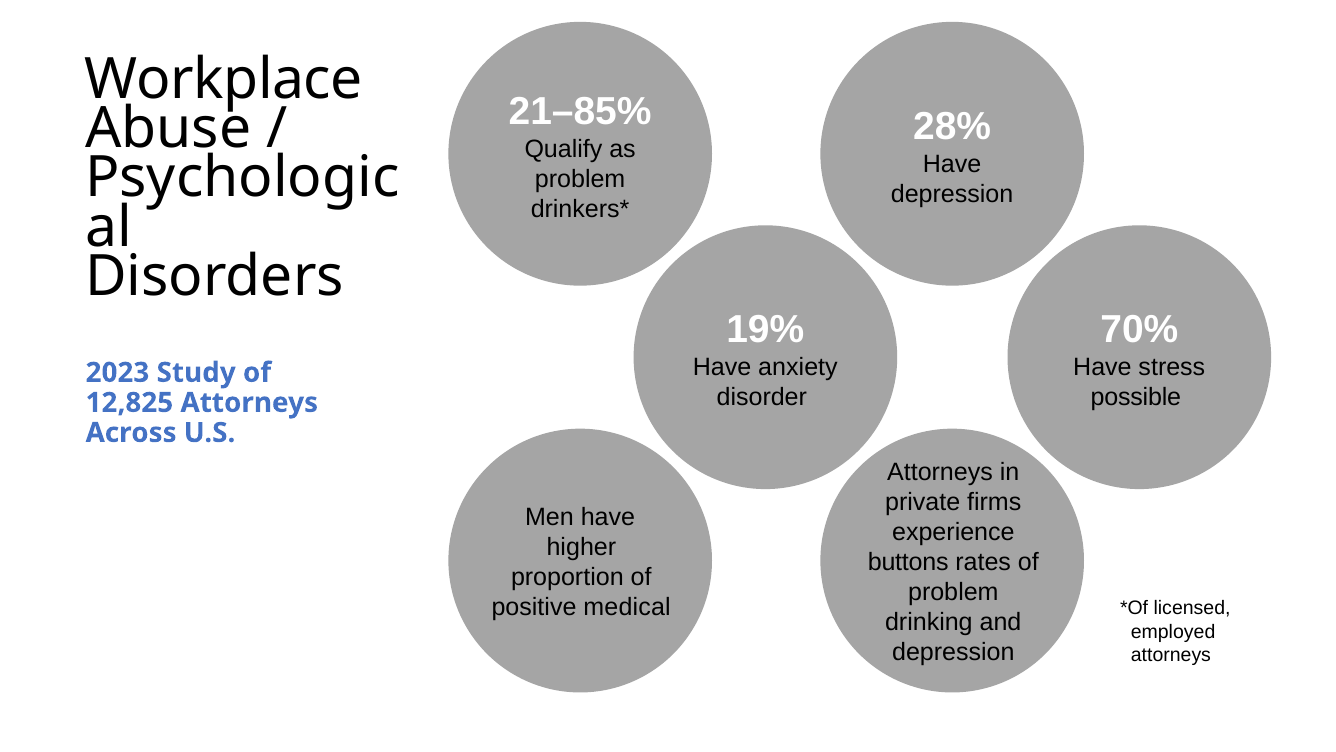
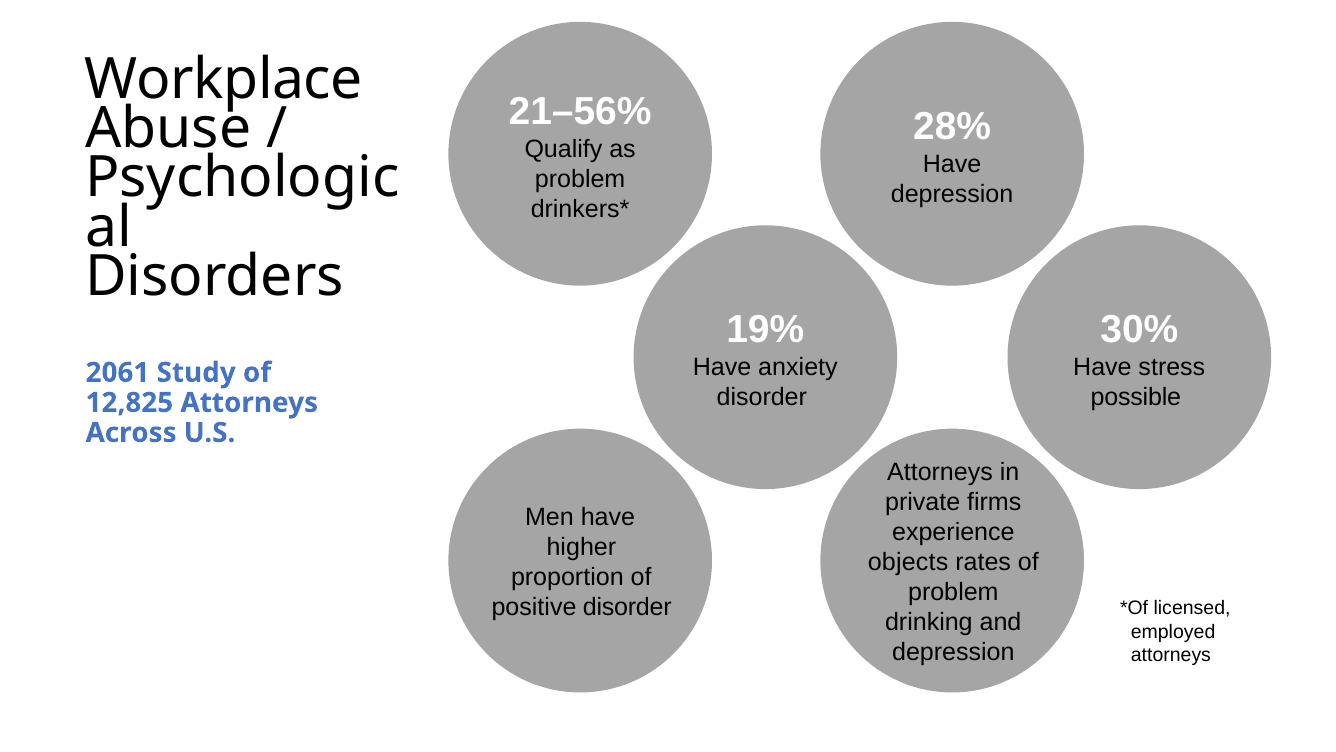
21–85%: 21–85% -> 21–56%
70%: 70% -> 30%
2023: 2023 -> 2061
buttons: buttons -> objects
positive medical: medical -> disorder
